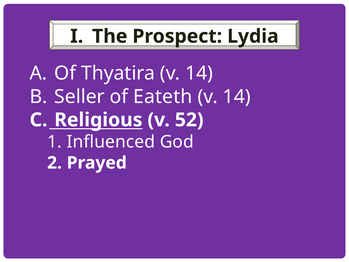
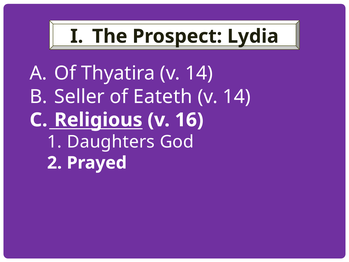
52: 52 -> 16
Influenced: Influenced -> Daughters
